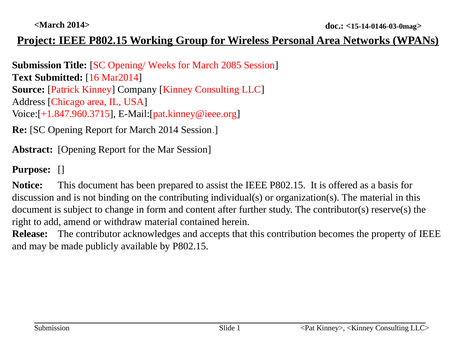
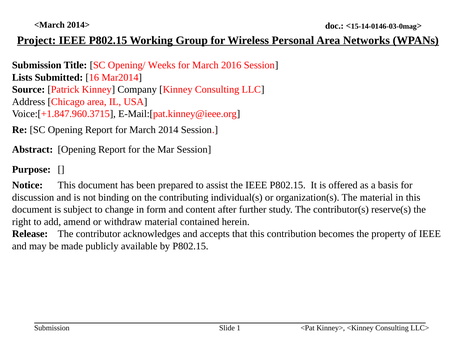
2085: 2085 -> 2016
Text: Text -> Lists
